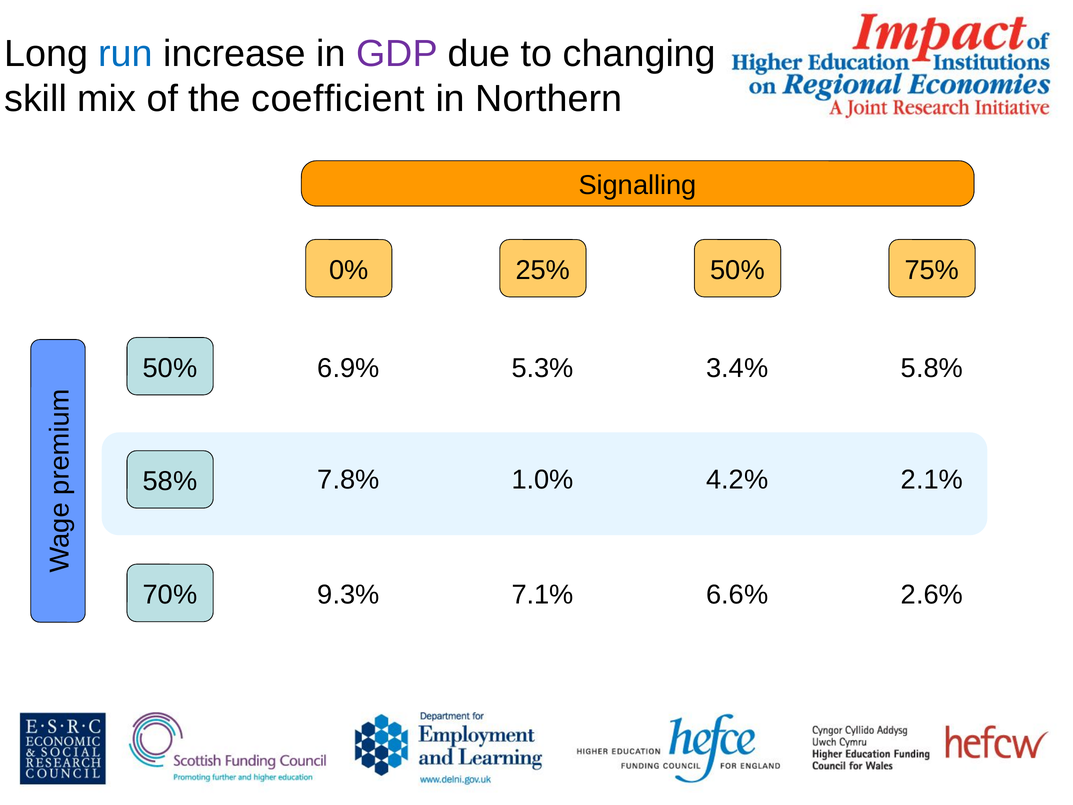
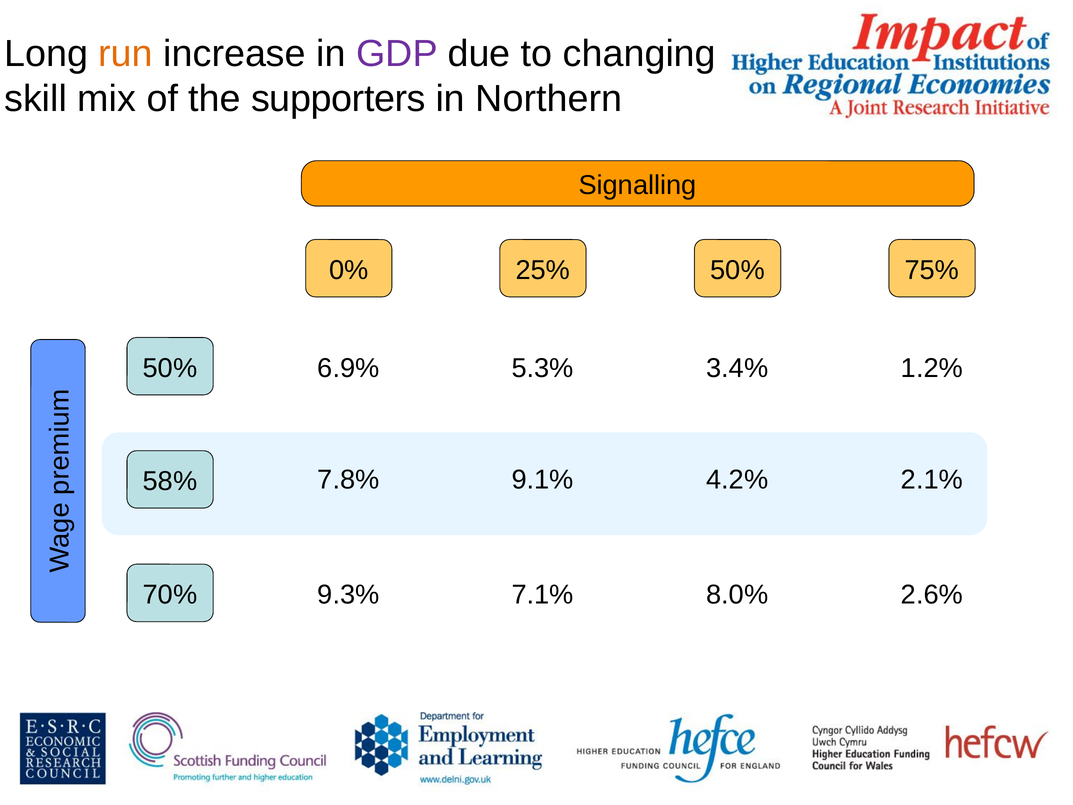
run colour: blue -> orange
coefficient: coefficient -> supporters
5.8%: 5.8% -> 1.2%
1.0%: 1.0% -> 9.1%
6.6%: 6.6% -> 8.0%
